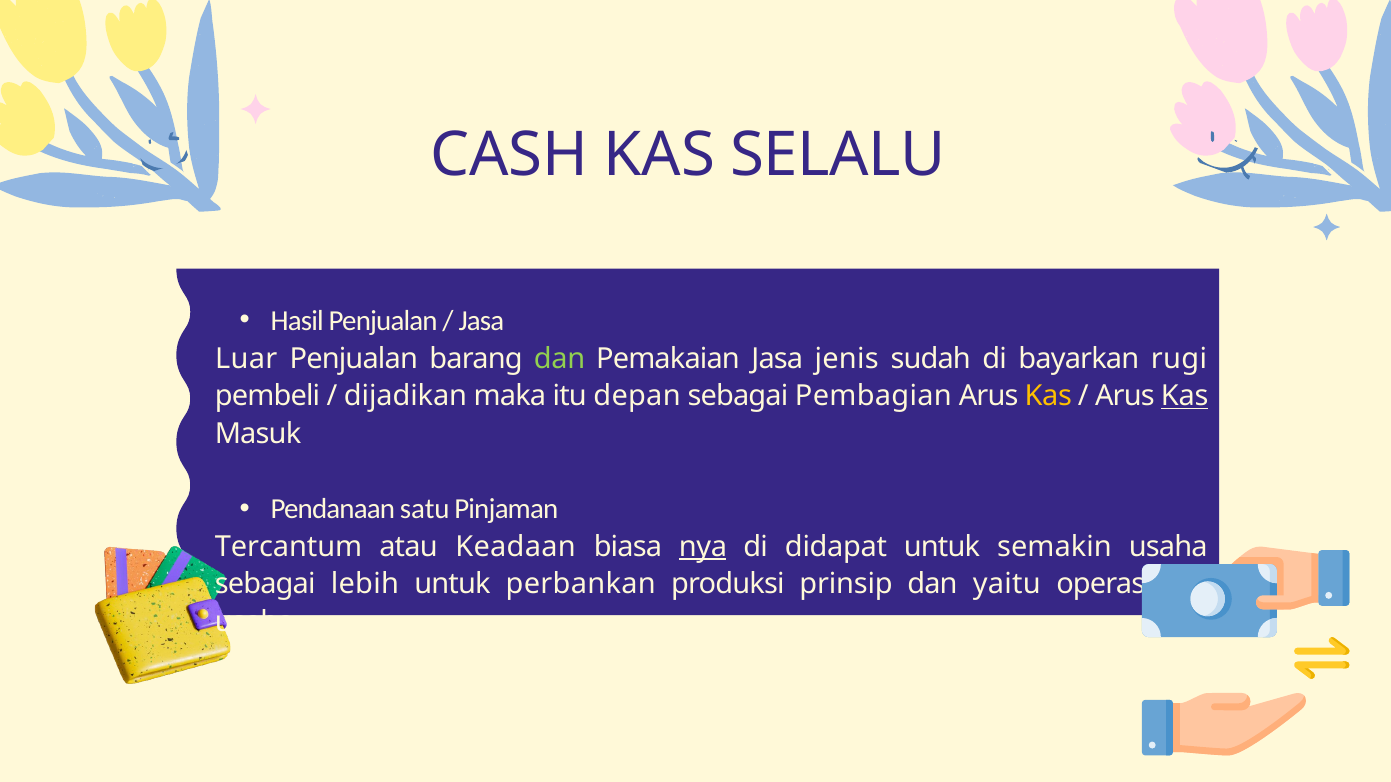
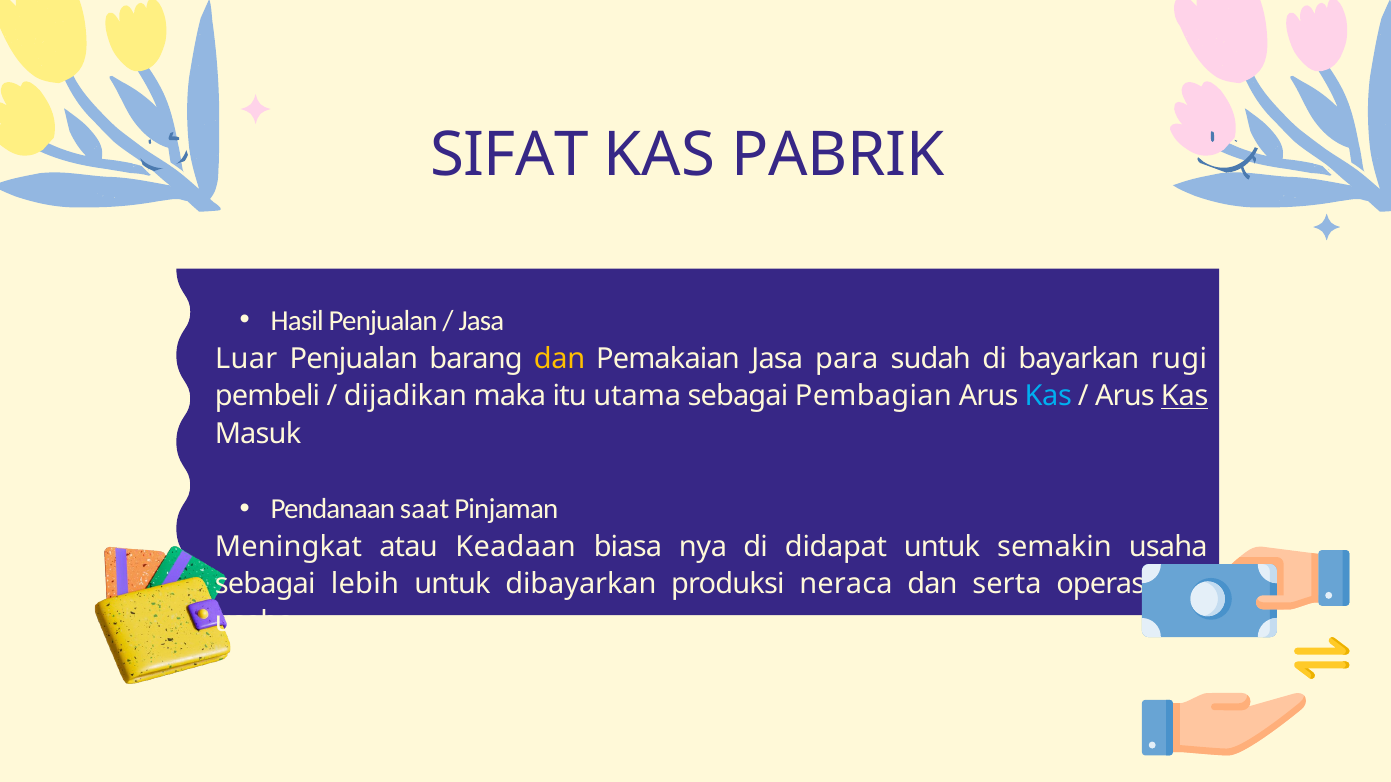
CASH: CASH -> SIFAT
SELALU: SELALU -> PABRIK
dan at (560, 359) colour: light green -> yellow
jenis: jenis -> para
depan: depan -> utama
Kas at (1048, 396) colour: yellow -> light blue
satu: satu -> saat
Tercantum: Tercantum -> Meningkat
nya underline: present -> none
perbankan: perbankan -> dibayarkan
prinsip: prinsip -> neraca
yaitu: yaitu -> serta
